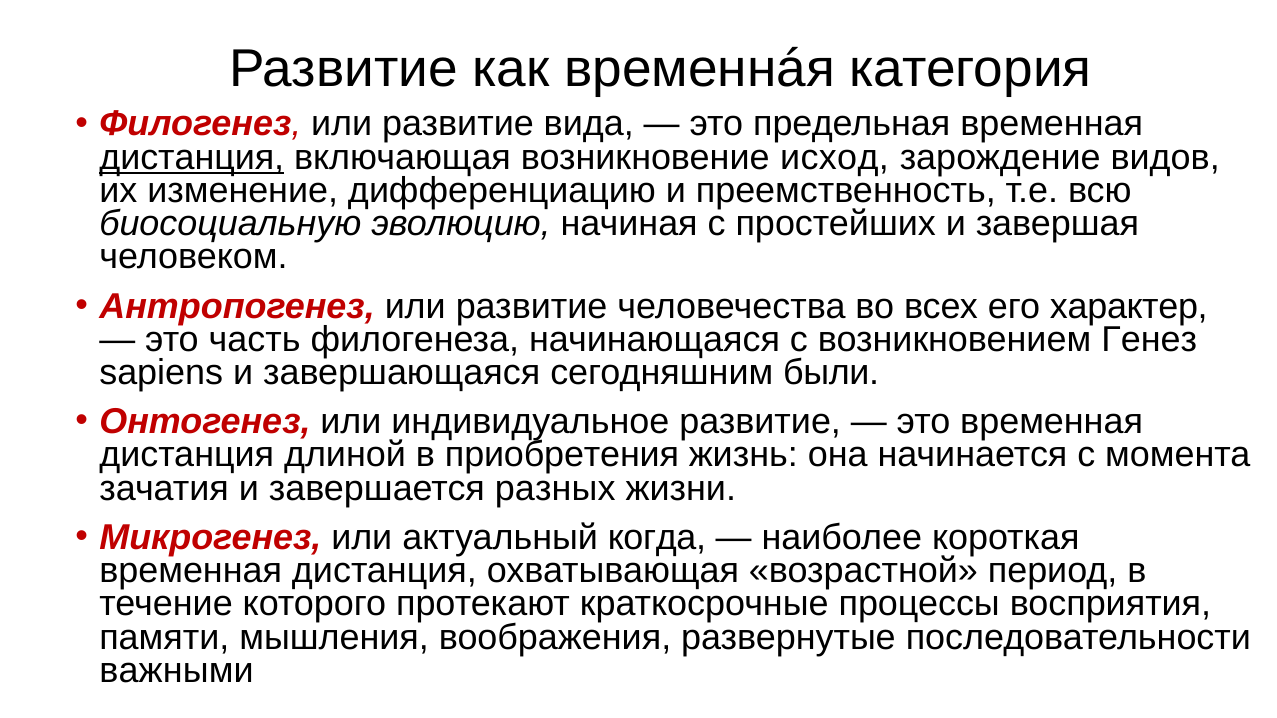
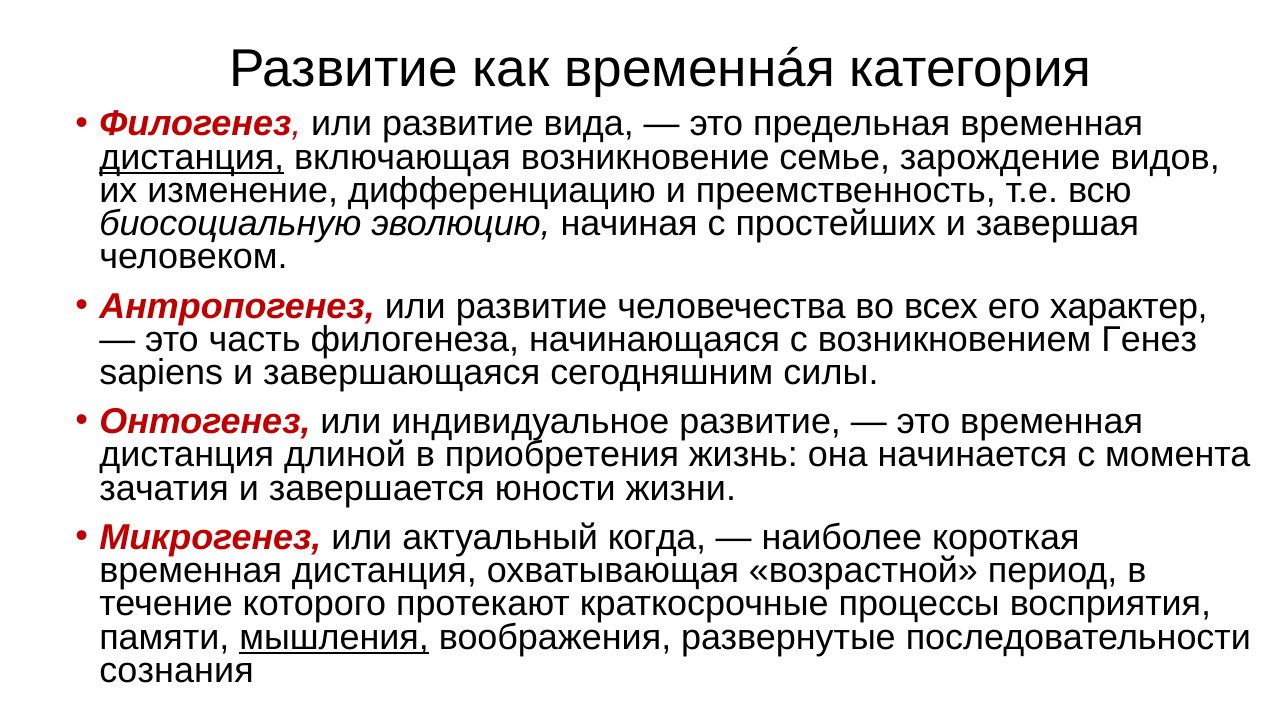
исход: исход -> семье
были: были -> силы
разных: разных -> юности
мышления underline: none -> present
важными: важными -> сознания
